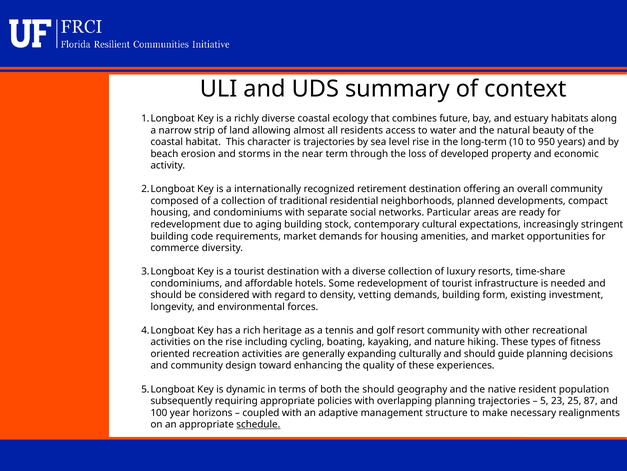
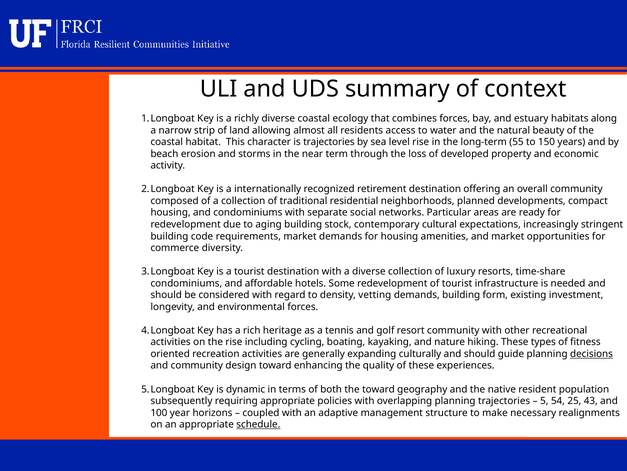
combines future: future -> forces
10: 10 -> 55
950: 950 -> 150
decisions underline: none -> present
the should: should -> toward
23: 23 -> 54
87: 87 -> 43
